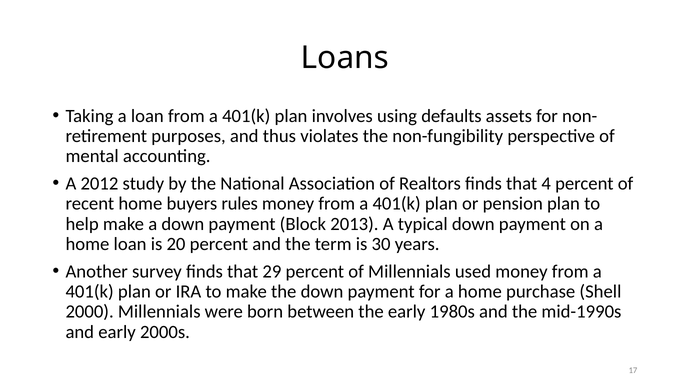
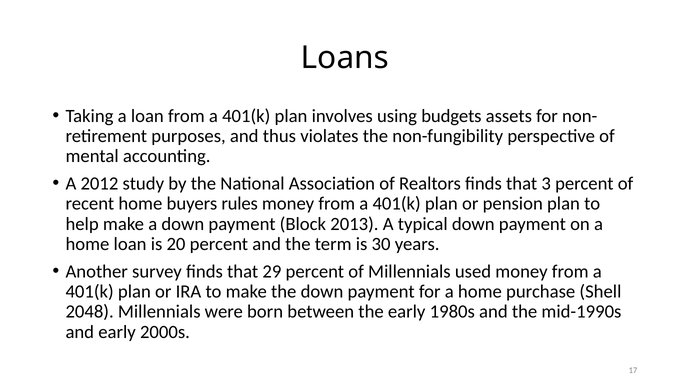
defaults: defaults -> budgets
4: 4 -> 3
2000: 2000 -> 2048
